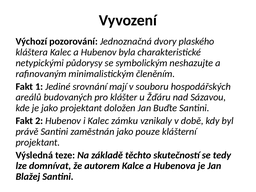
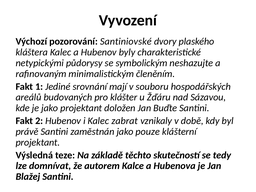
Jednoznačná: Jednoznačná -> Santiniovské
byla: byla -> byly
zámku: zámku -> zabrat
